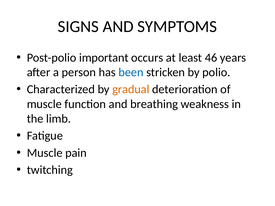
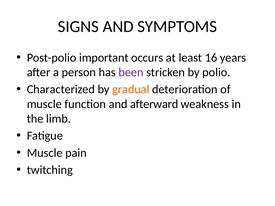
46: 46 -> 16
been colour: blue -> purple
breathing: breathing -> afterward
